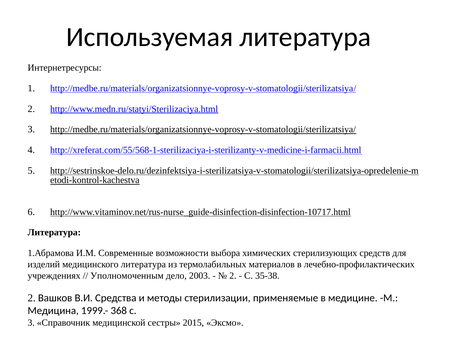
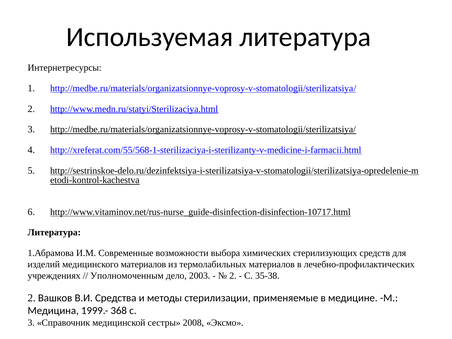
медицинского литература: литература -> материалов
2015: 2015 -> 2008
